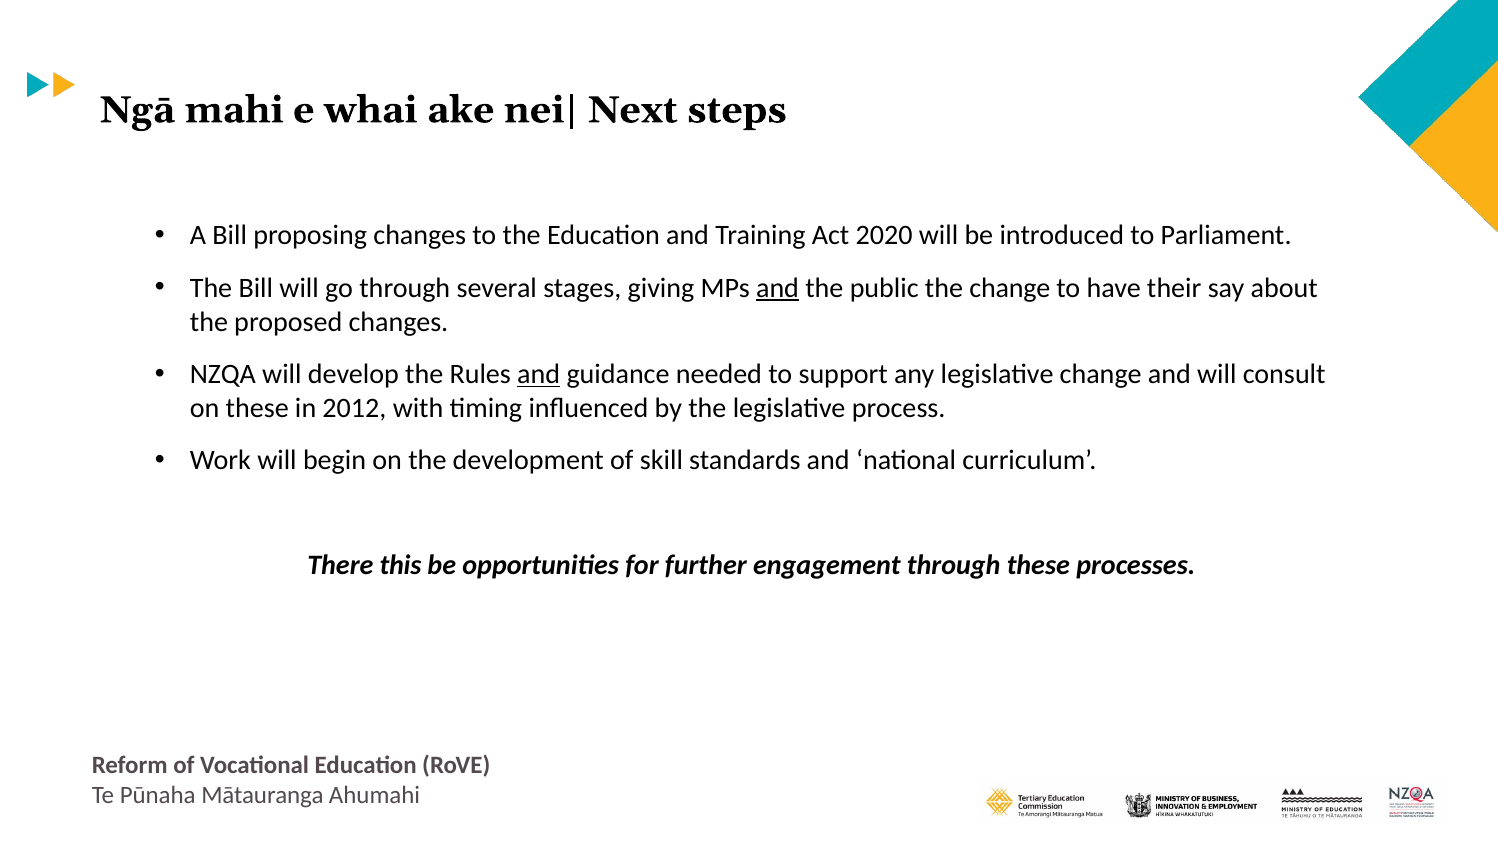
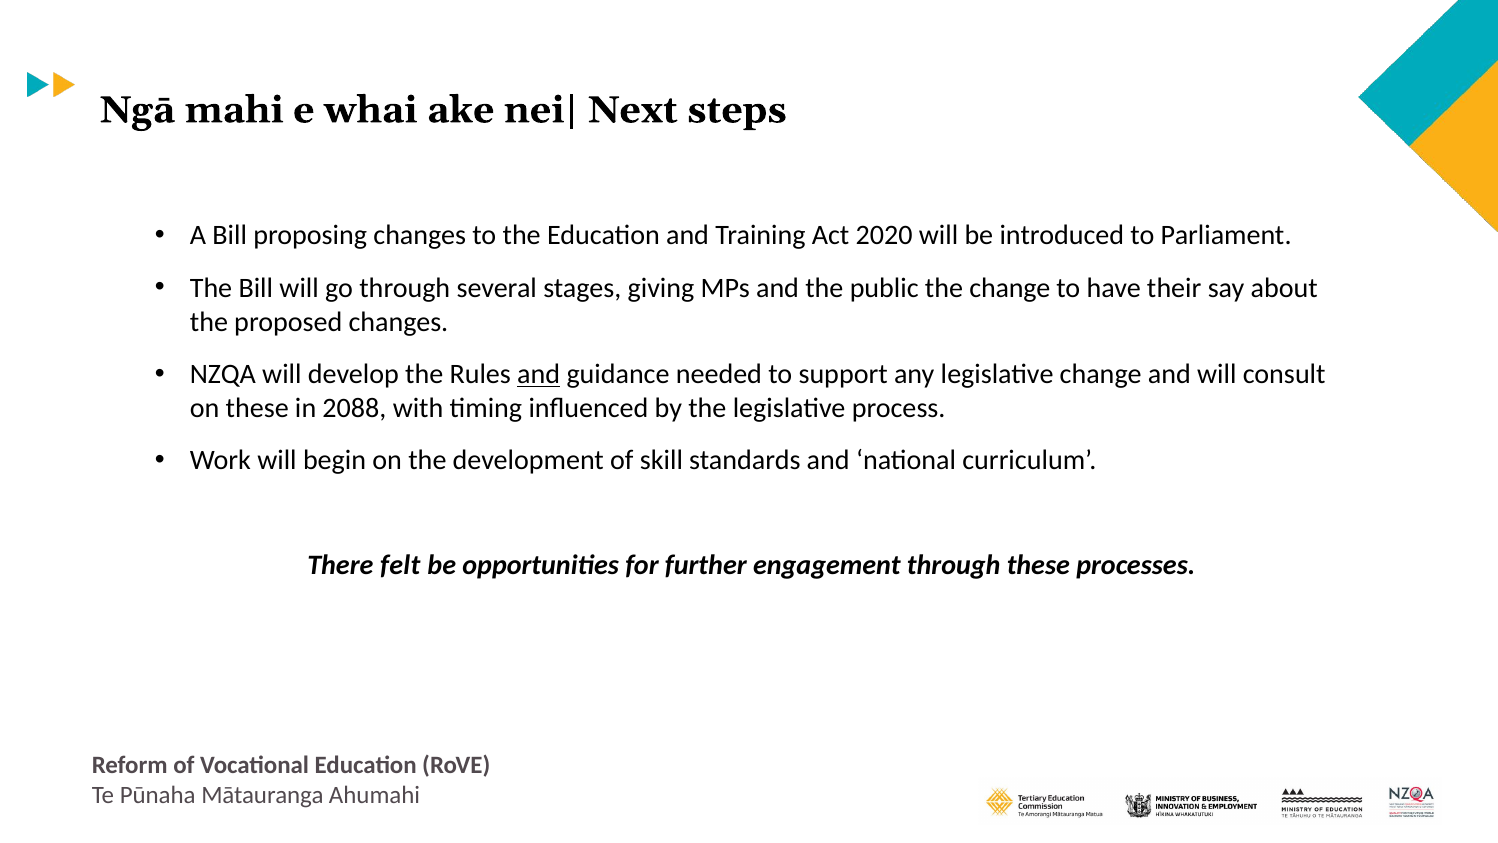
and at (778, 288) underline: present -> none
2012: 2012 -> 2088
this: this -> felt
